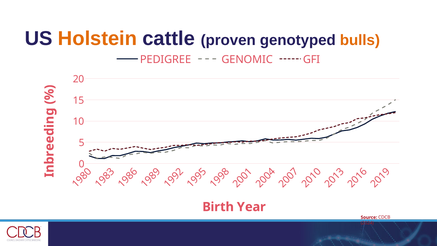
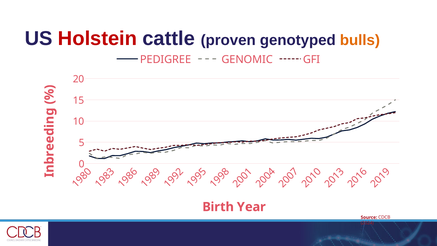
Holstein colour: orange -> red
